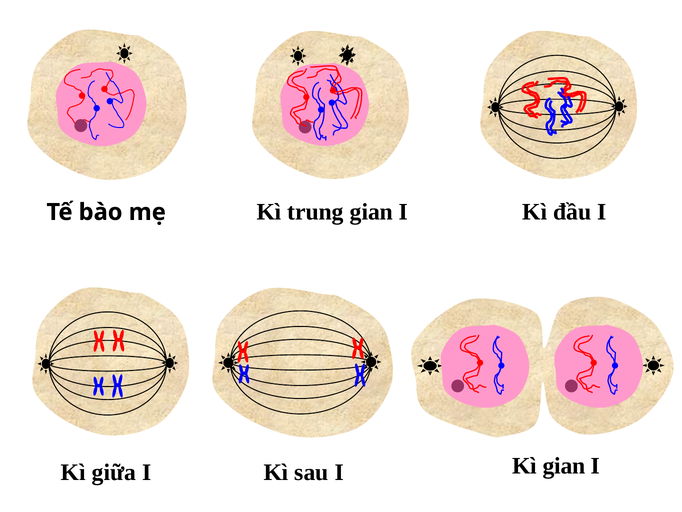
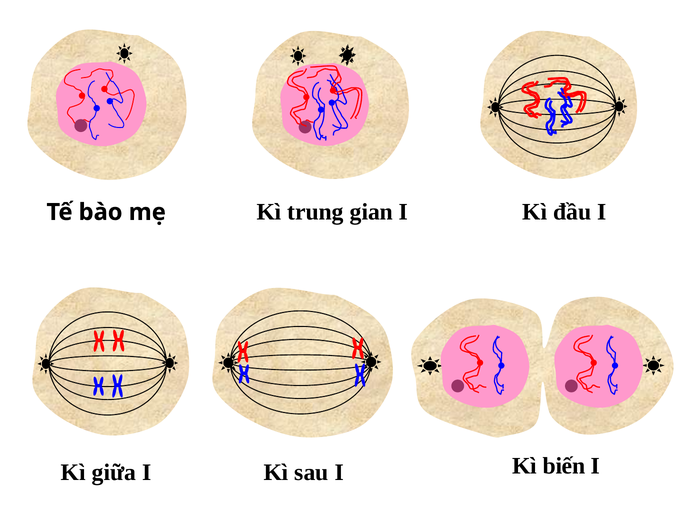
Kì gian: gian -> biến
